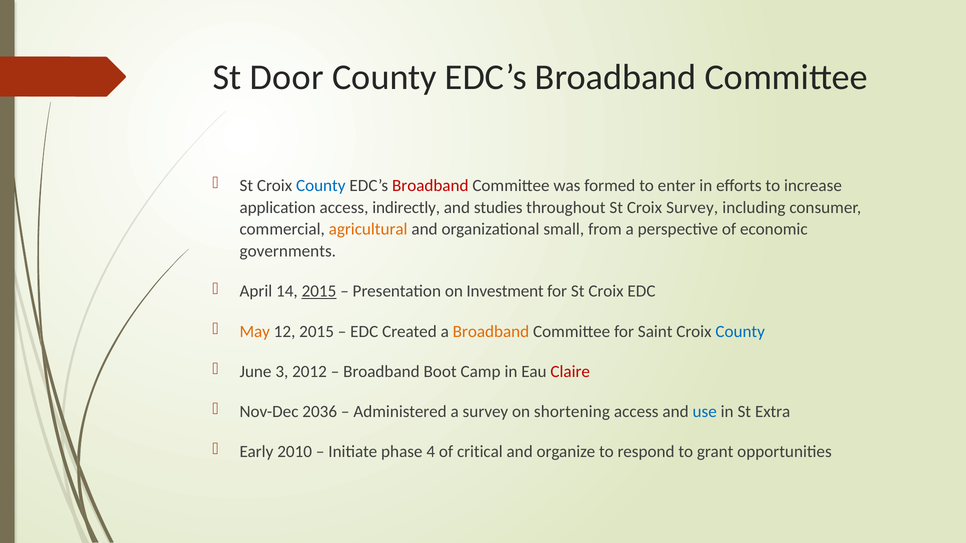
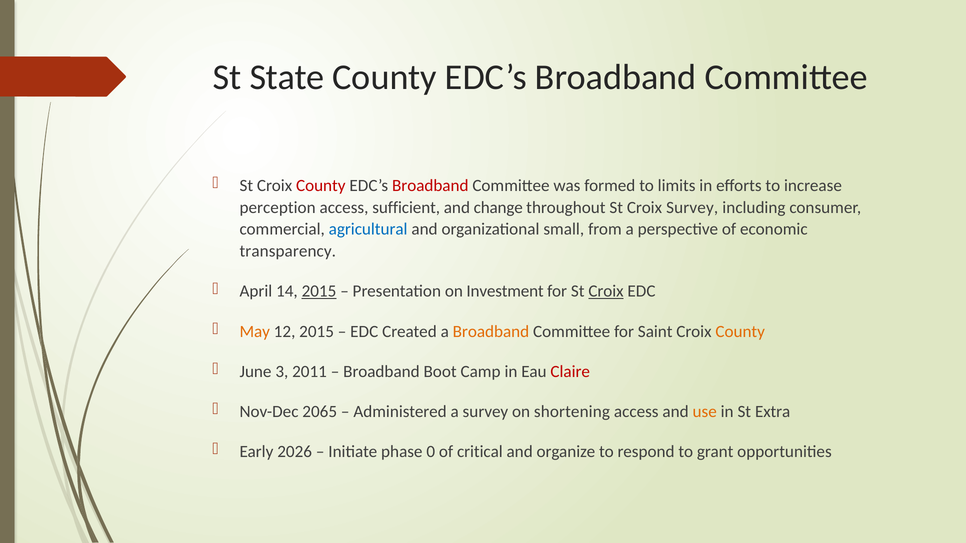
Door: Door -> State
County at (321, 186) colour: blue -> red
enter: enter -> limits
application: application -> perception
indirectly: indirectly -> sufficient
studies: studies -> change
agricultural colour: orange -> blue
governments: governments -> transparency
Croix at (606, 292) underline: none -> present
County at (740, 332) colour: blue -> orange
2012: 2012 -> 2011
2036: 2036 -> 2065
use colour: blue -> orange
2010: 2010 -> 2026
4: 4 -> 0
